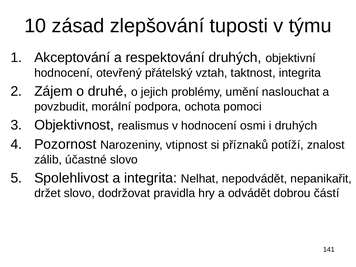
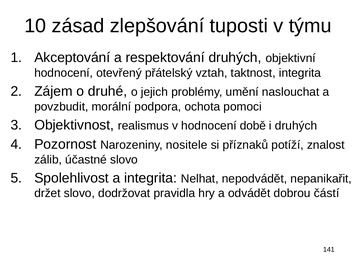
osmi: osmi -> době
vtipnost: vtipnost -> nositele
